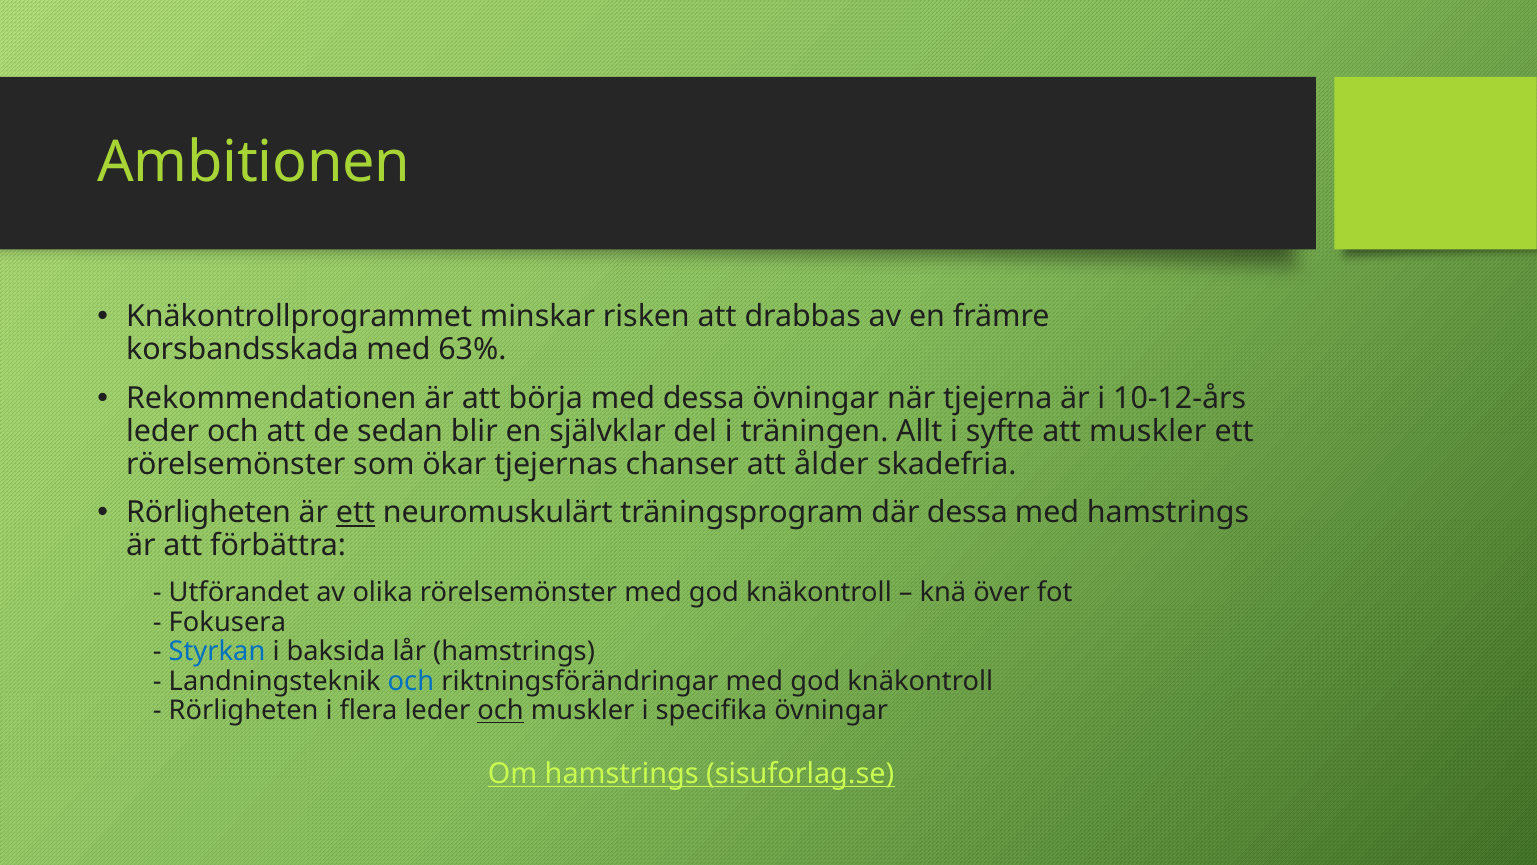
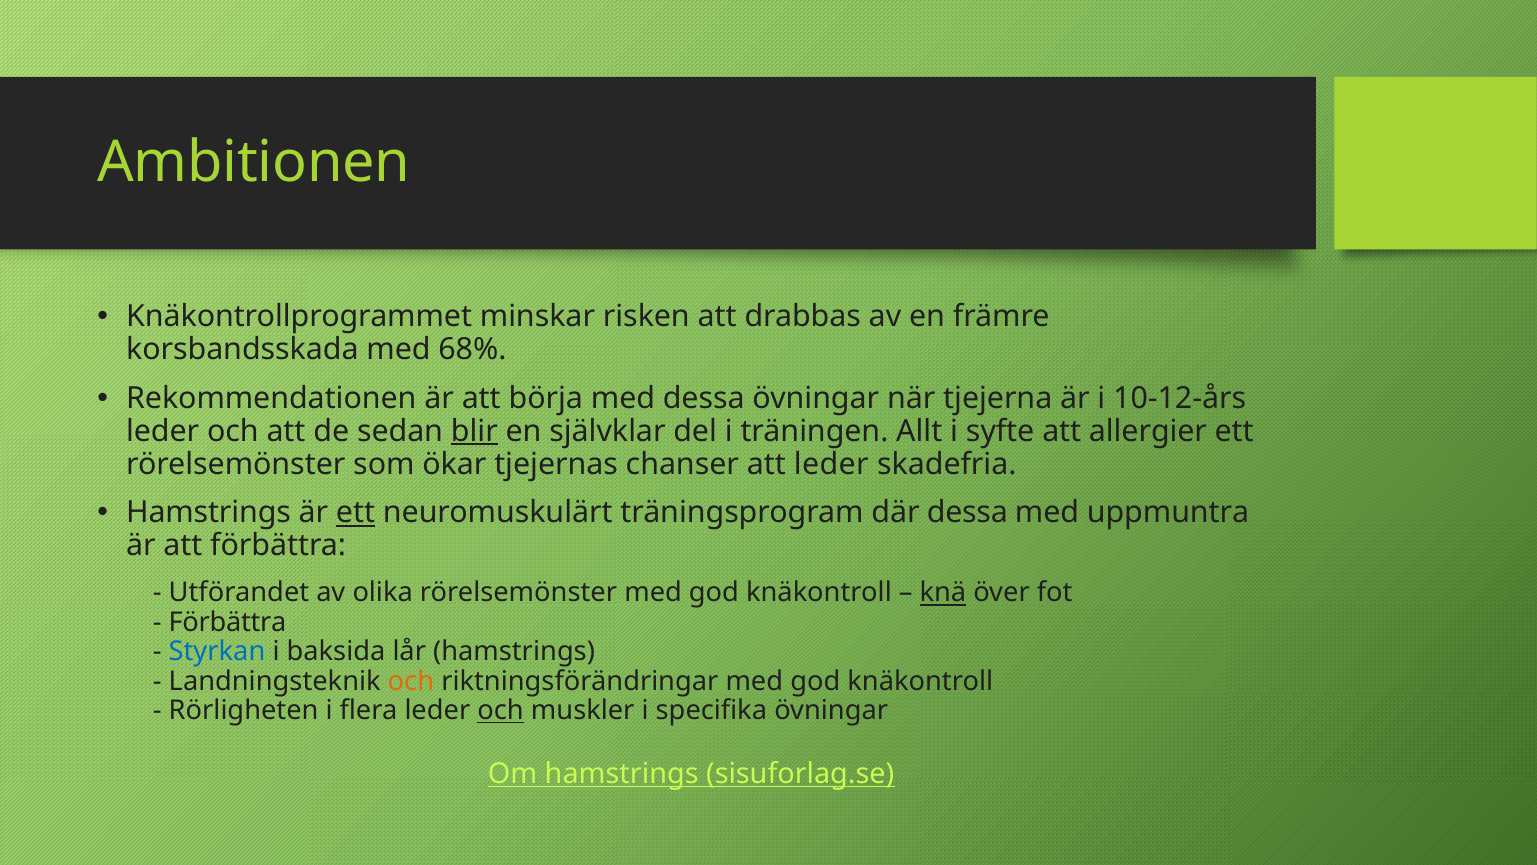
63%: 63% -> 68%
blir underline: none -> present
att muskler: muskler -> allergier
att ålder: ålder -> leder
Rörligheten at (209, 513): Rörligheten -> Hamstrings
med hamstrings: hamstrings -> uppmuntra
knä underline: none -> present
Fokusera at (227, 622): Fokusera -> Förbättra
och at (411, 681) colour: blue -> orange
